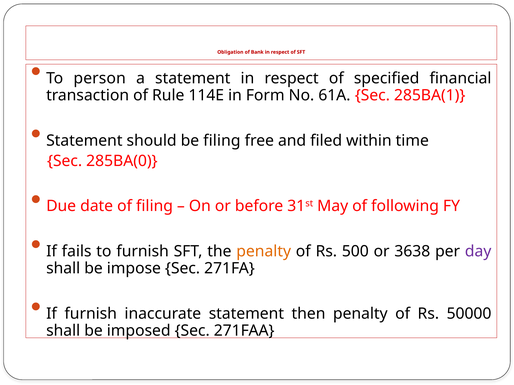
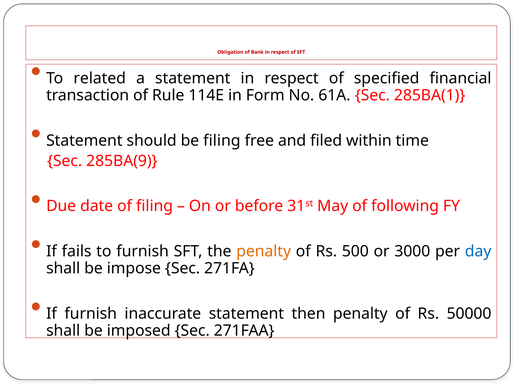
person: person -> related
285BA(0: 285BA(0 -> 285BA(9
3638: 3638 -> 3000
day colour: purple -> blue
